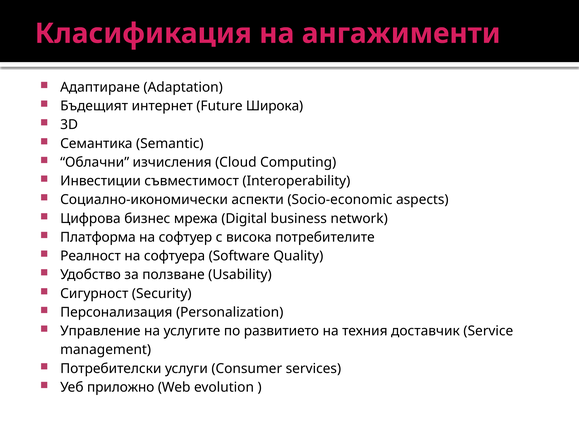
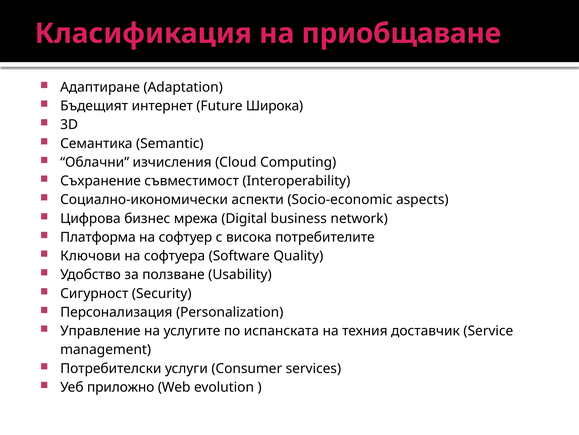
ангажименти: ангажименти -> приобщаване
Инвестиции: Инвестиции -> Съхранение
Реалност: Реалност -> Ключови
развитието: развитието -> испанската
